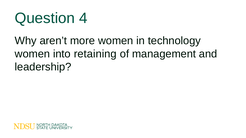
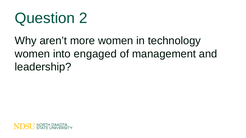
4: 4 -> 2
retaining: retaining -> engaged
